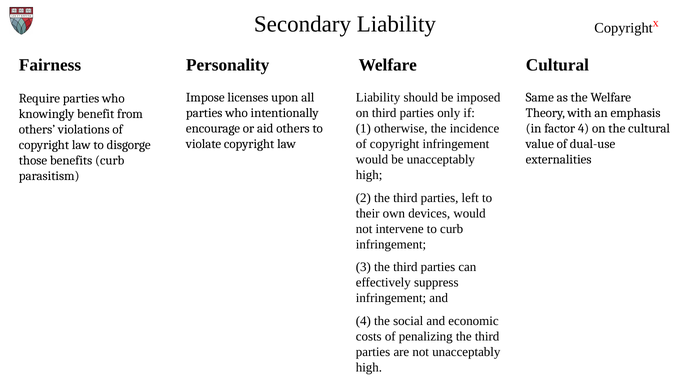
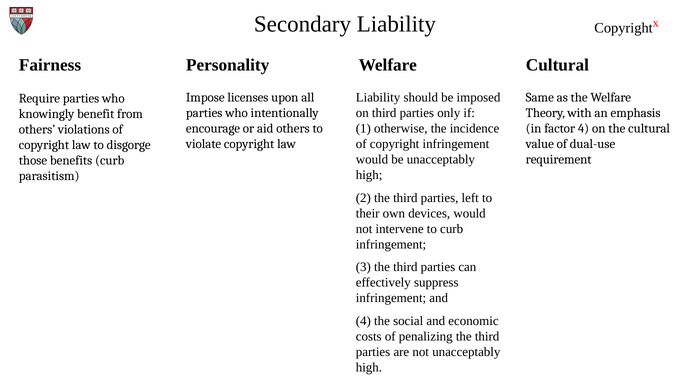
externalities: externalities -> requirement
